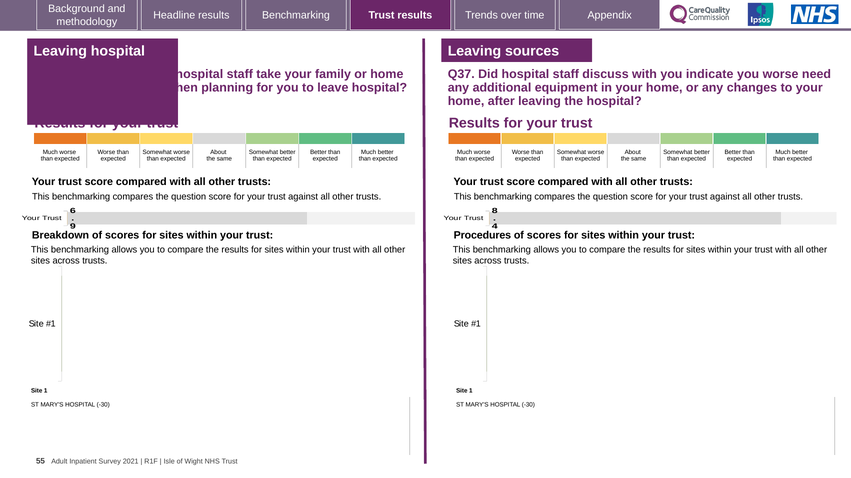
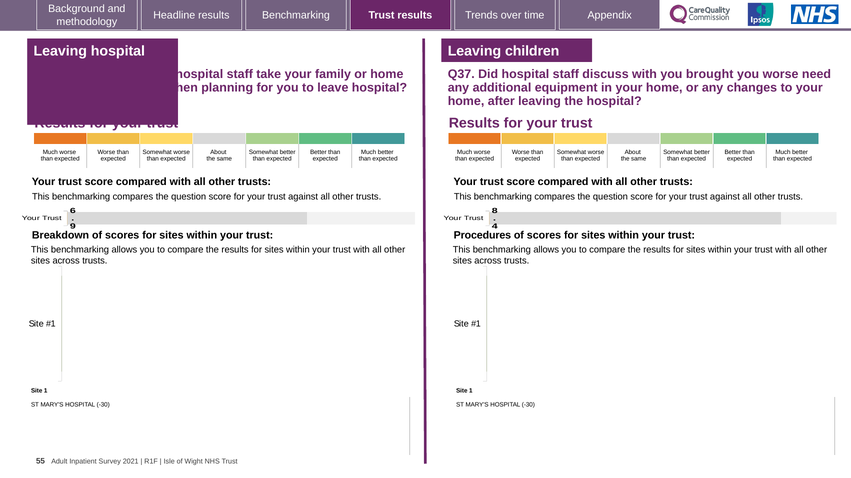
sources: sources -> children
indicate: indicate -> brought
